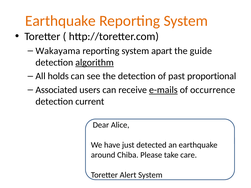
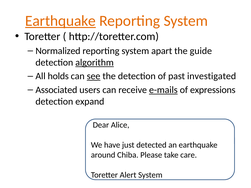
Earthquake at (60, 21) underline: none -> present
Wakayama: Wakayama -> Normalized
see underline: none -> present
proportional: proportional -> investigated
occurrence: occurrence -> expressions
current: current -> expand
